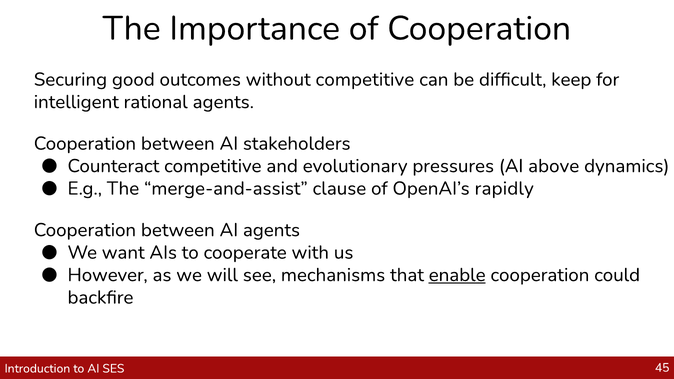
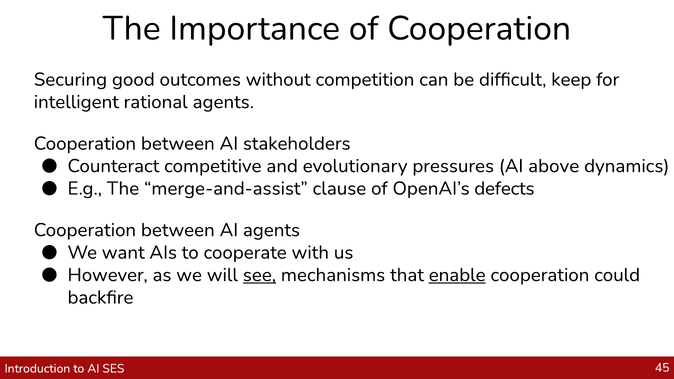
without competitive: competitive -> competition
rapidly: rapidly -> defects
see underline: none -> present
